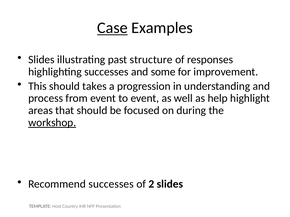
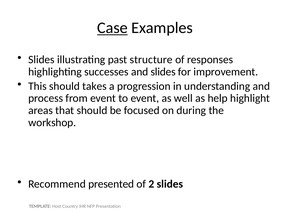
and some: some -> slides
workshop underline: present -> none
Recommend successes: successes -> presented
